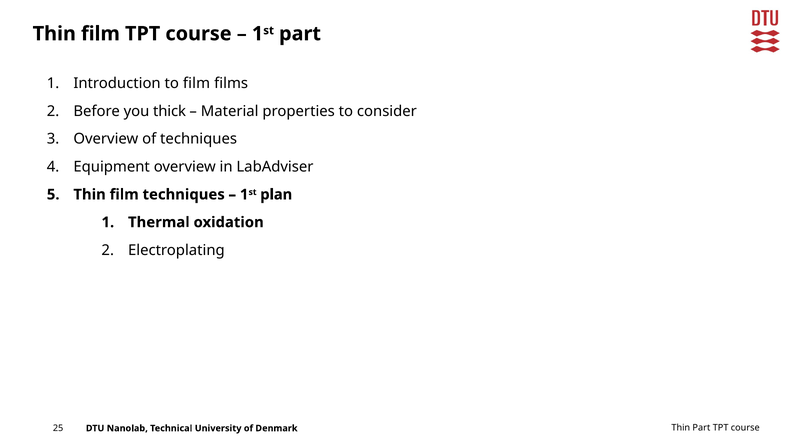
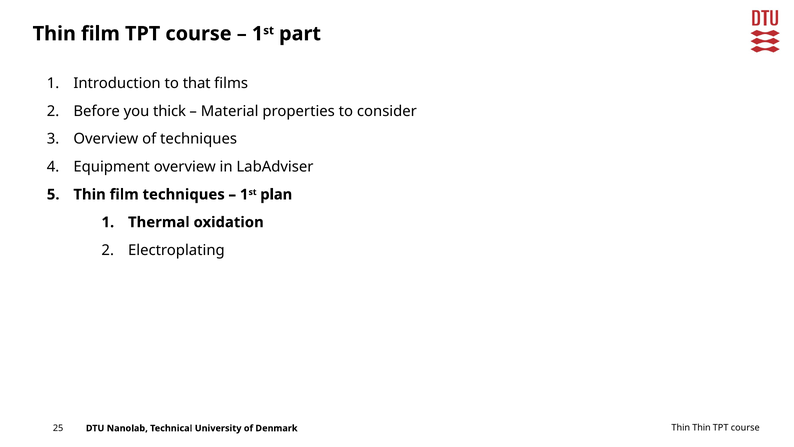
to film: film -> that
Thin Part: Part -> Thin
